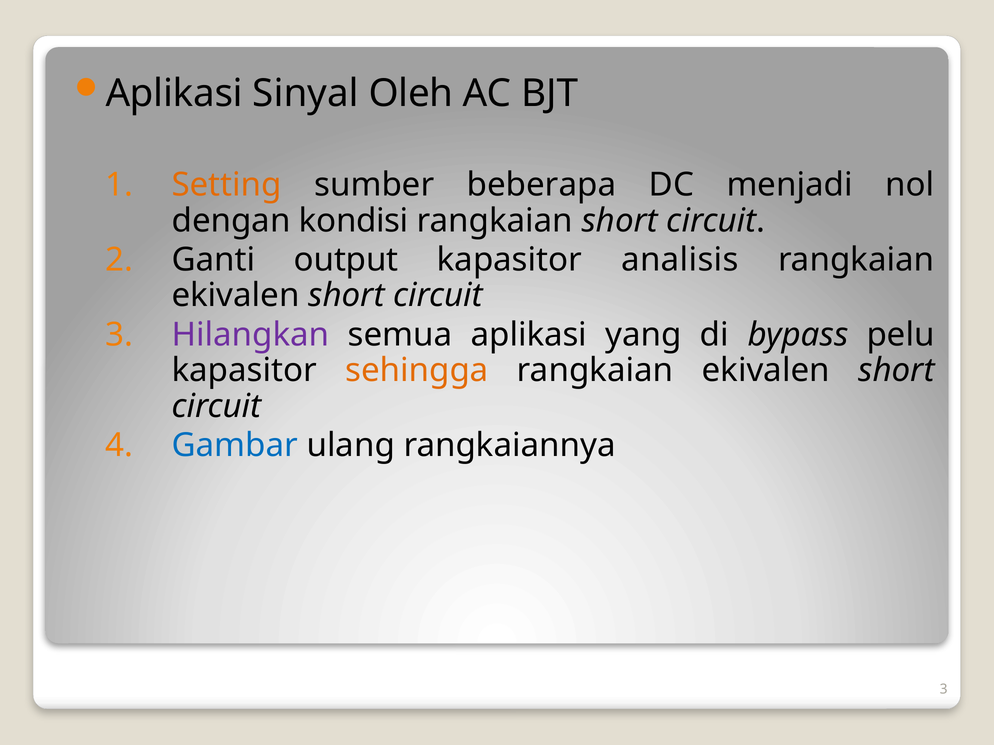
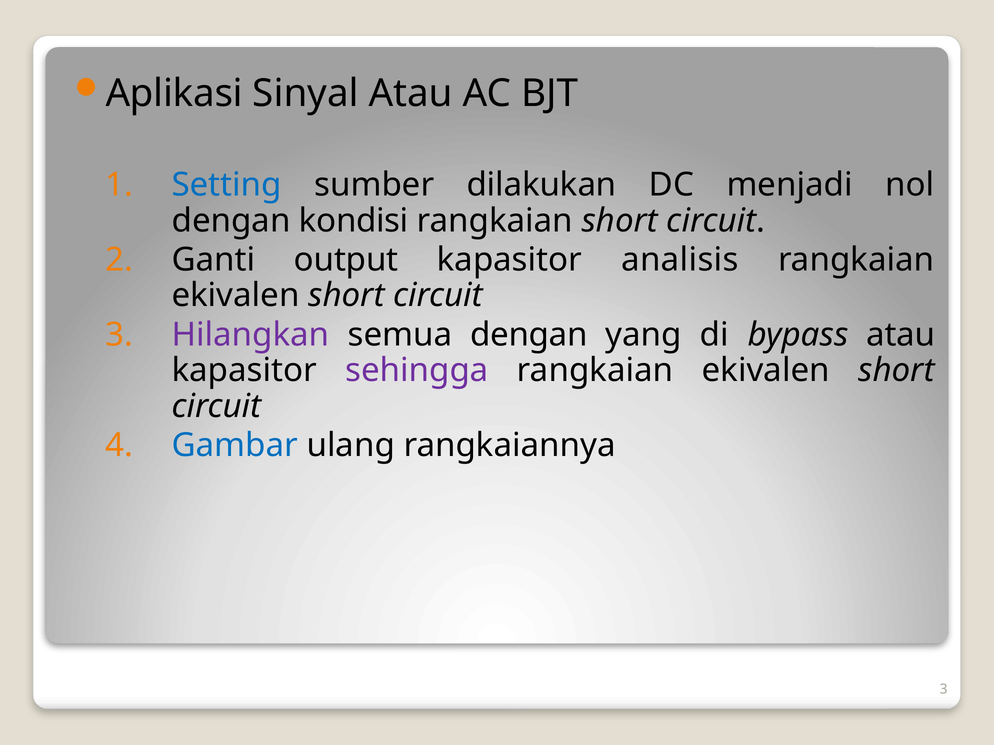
Sinyal Oleh: Oleh -> Atau
Setting colour: orange -> blue
beberapa: beberapa -> dilakukan
semua aplikasi: aplikasi -> dengan
bypass pelu: pelu -> atau
sehingga colour: orange -> purple
